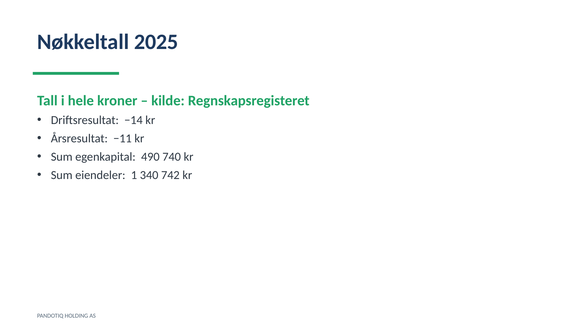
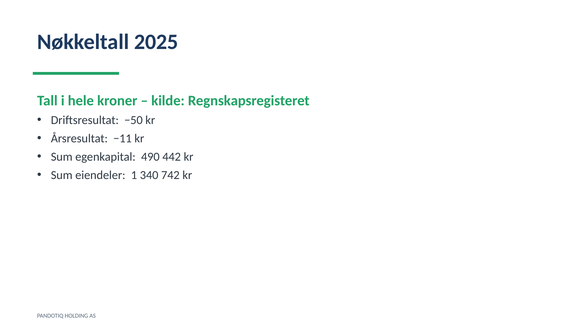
−14: −14 -> −50
740: 740 -> 442
